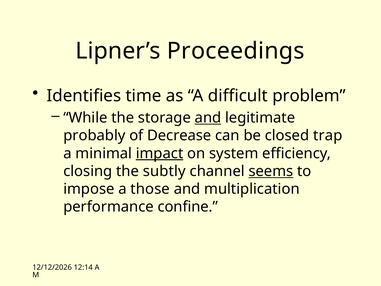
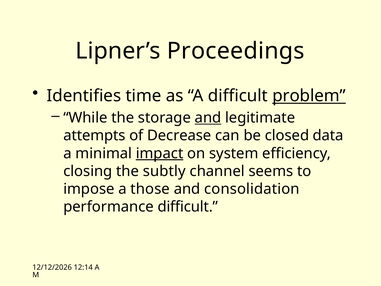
problem underline: none -> present
probably: probably -> attempts
trap: trap -> data
seems underline: present -> none
multiplication: multiplication -> consolidation
performance confine: confine -> difficult
